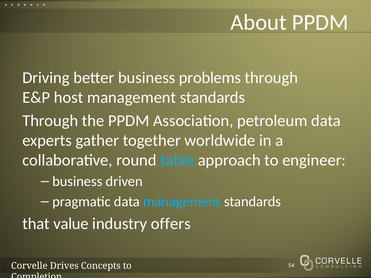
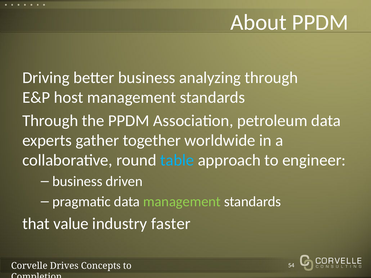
problems: problems -> analyzing
management at (182, 202) colour: light blue -> light green
offers: offers -> faster
